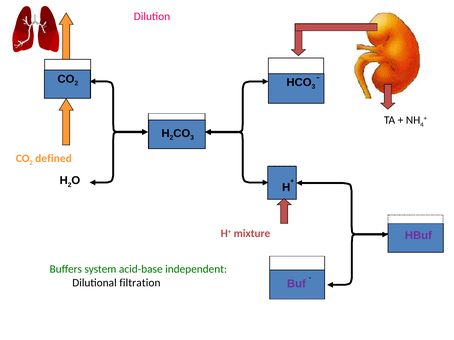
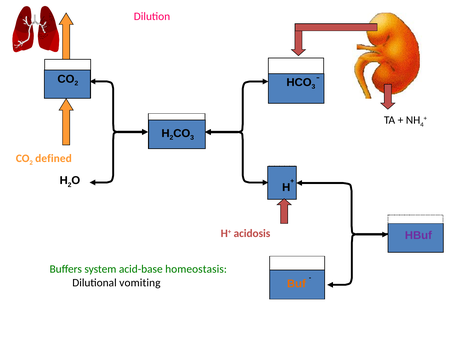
mixture: mixture -> acidosis
independent: independent -> homeostasis
filtration: filtration -> vomiting
Buf colour: purple -> orange
